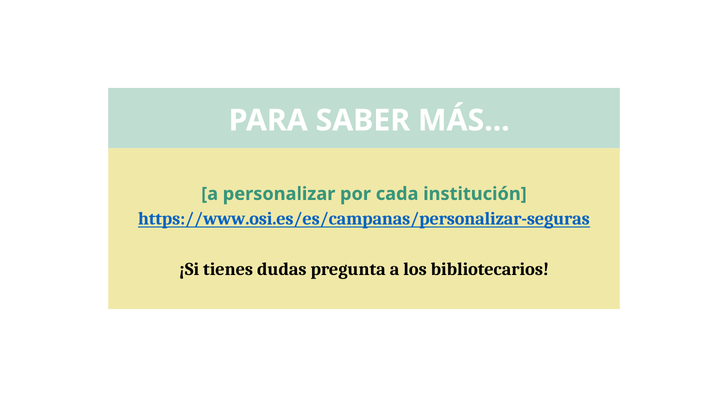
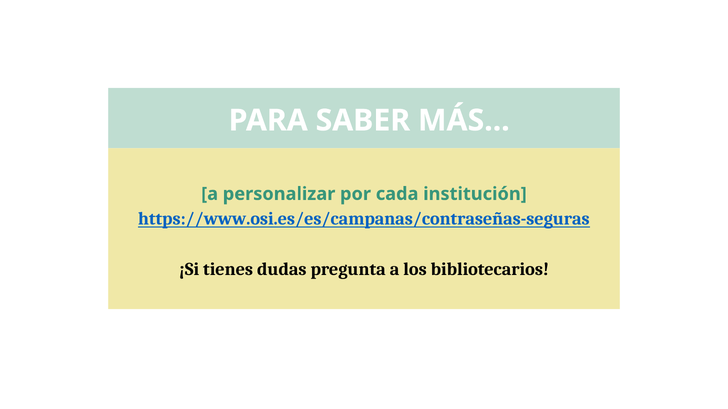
https://www.osi.es/es/campanas/personalizar-seguras: https://www.osi.es/es/campanas/personalizar-seguras -> https://www.osi.es/es/campanas/contraseñas-seguras
